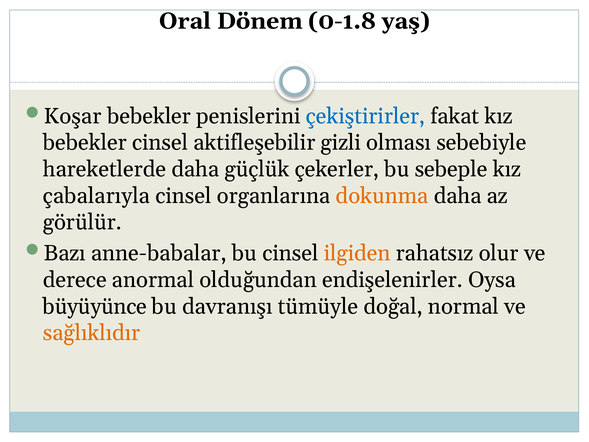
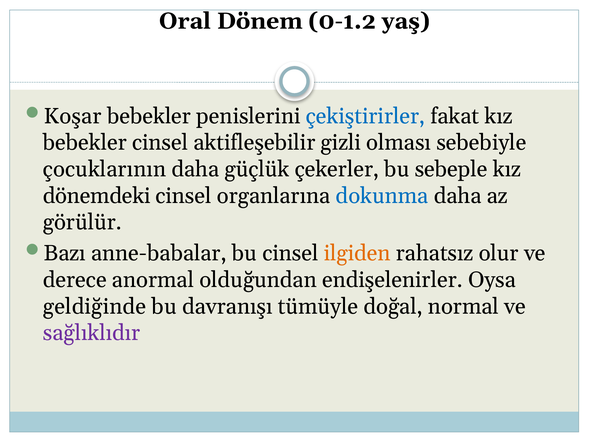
0-1.8: 0-1.8 -> 0-1.2
hareketlerde: hareketlerde -> çocuklarının
çabalarıyla: çabalarıyla -> dönemdeki
dokunma colour: orange -> blue
büyüyünce: büyüyünce -> geldiğinde
sağlıklıdır colour: orange -> purple
